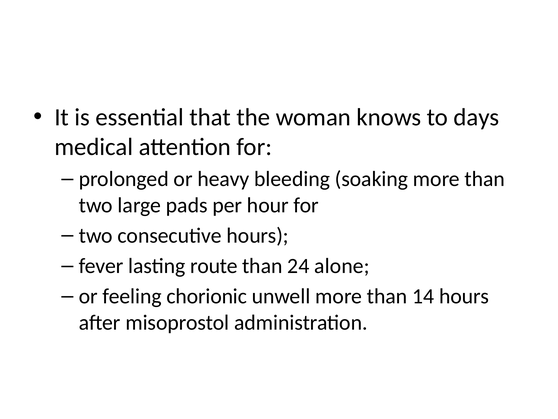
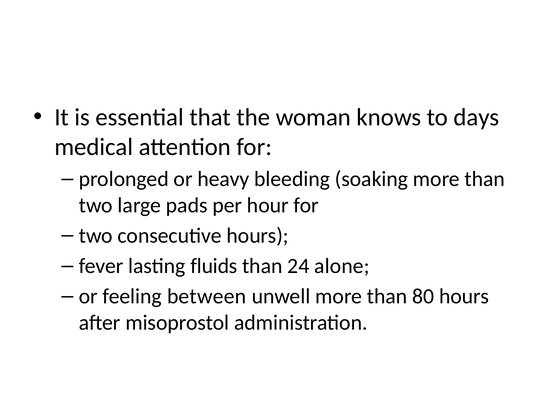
route: route -> fluids
chorionic: chorionic -> between
14: 14 -> 80
